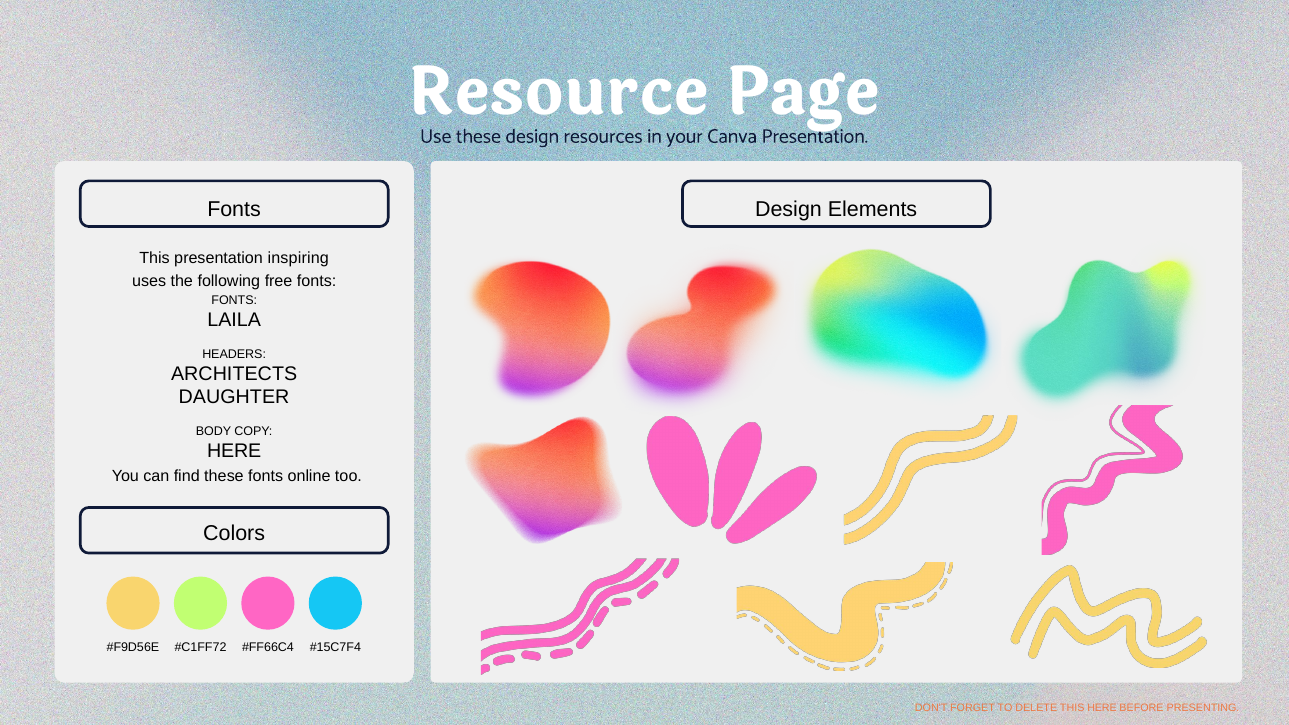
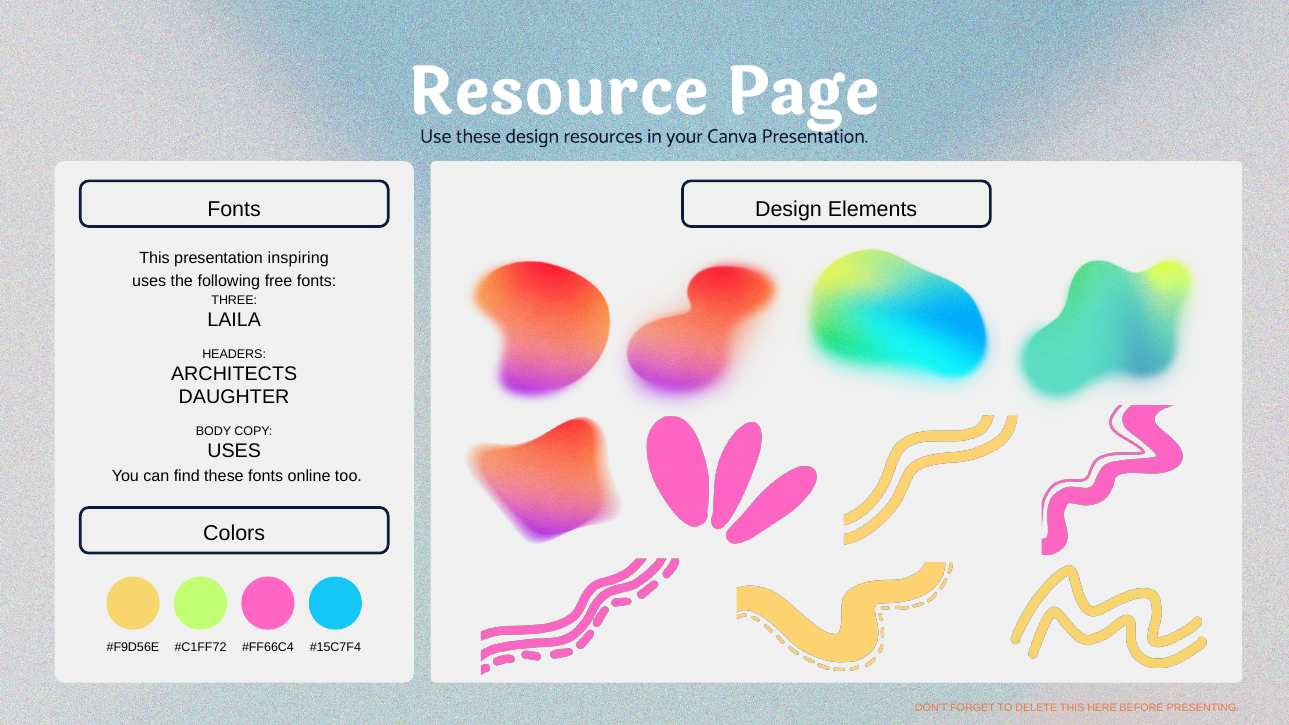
FONTS at (234, 300): FONTS -> THREE
HERE at (234, 451): HERE -> USES
